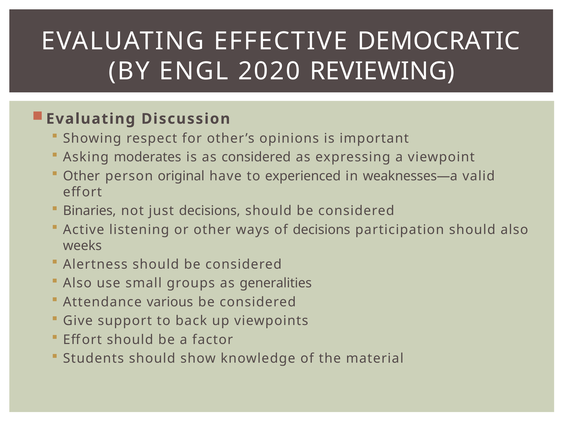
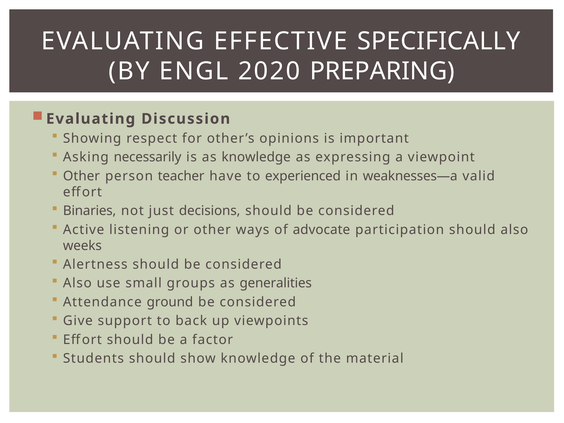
DEMOCRATIC: DEMOCRATIC -> SPECIFICALLY
REVIEWING: REVIEWING -> PREPARING
moderates: moderates -> necessarily
as considered: considered -> knowledge
original: original -> teacher
of decisions: decisions -> advocate
various: various -> ground
